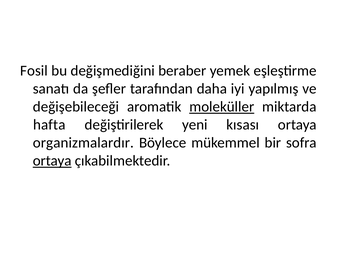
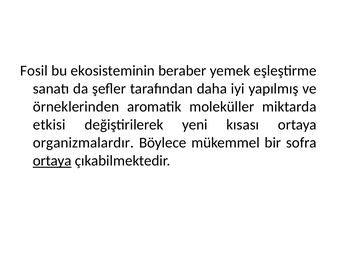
değişmediğini: değişmediğini -> ekosisteminin
değişebileceği: değişebileceği -> örneklerinden
moleküller underline: present -> none
hafta: hafta -> etkisi
